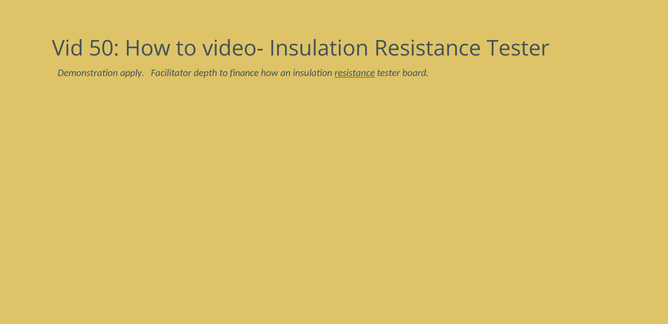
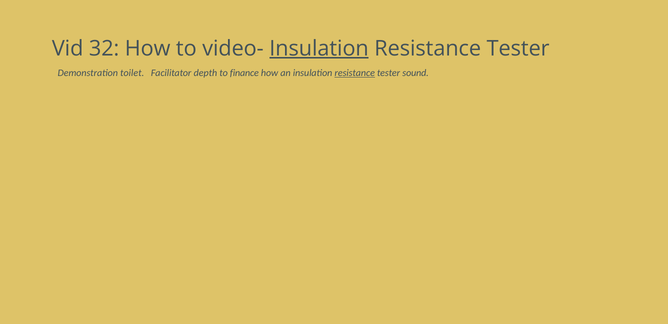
50: 50 -> 32
Insulation at (319, 48) underline: none -> present
apply: apply -> toilet
board: board -> sound
